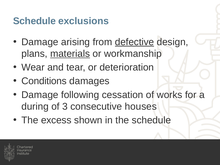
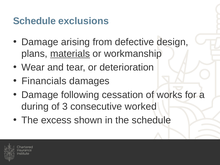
defective underline: present -> none
Conditions: Conditions -> Financials
houses: houses -> worked
